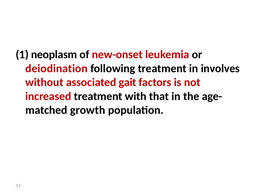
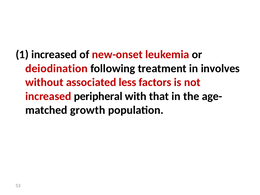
1 neoplasm: neoplasm -> increased
gait: gait -> less
increased treatment: treatment -> peripheral
